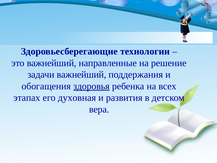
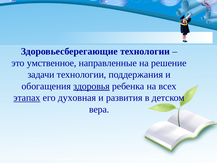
это важнейший: важнейший -> умственное
задачи важнейший: важнейший -> технологии
этапах underline: none -> present
